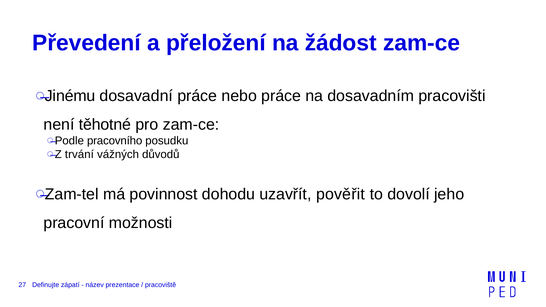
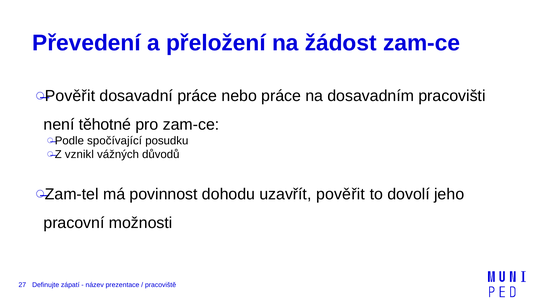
Jinému at (70, 96): Jinému -> Pověřit
pracovního: pracovního -> spočívající
trvání: trvání -> vznikl
